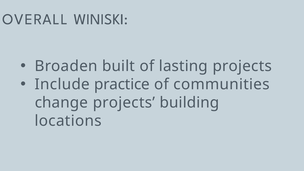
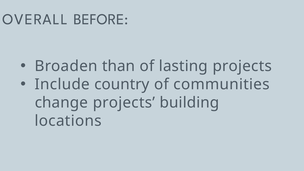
WINISKI: WINISKI -> BEFORE
built: built -> than
practice: practice -> country
